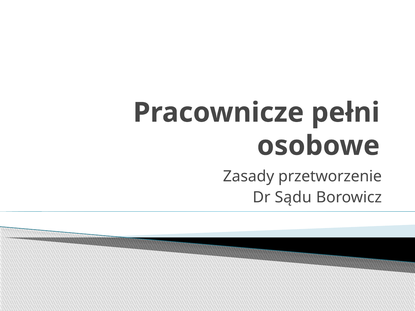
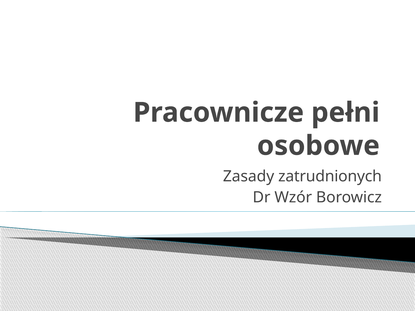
przetworzenie: przetworzenie -> zatrudnionych
Sądu: Sądu -> Wzór
